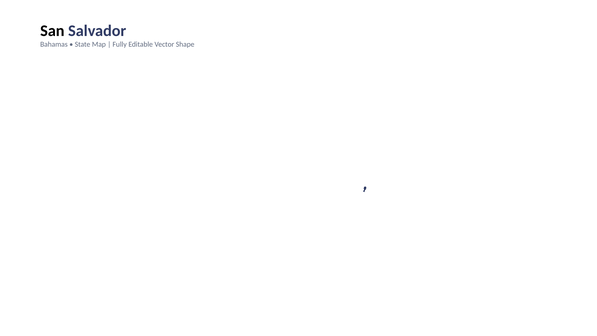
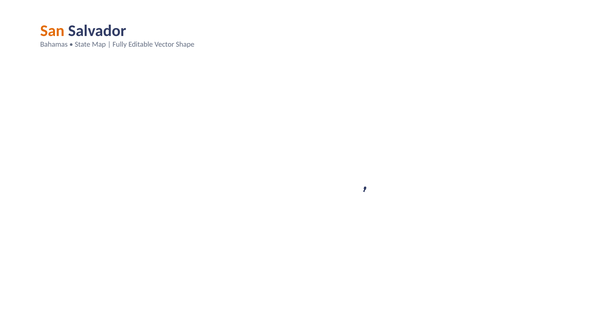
San colour: black -> orange
